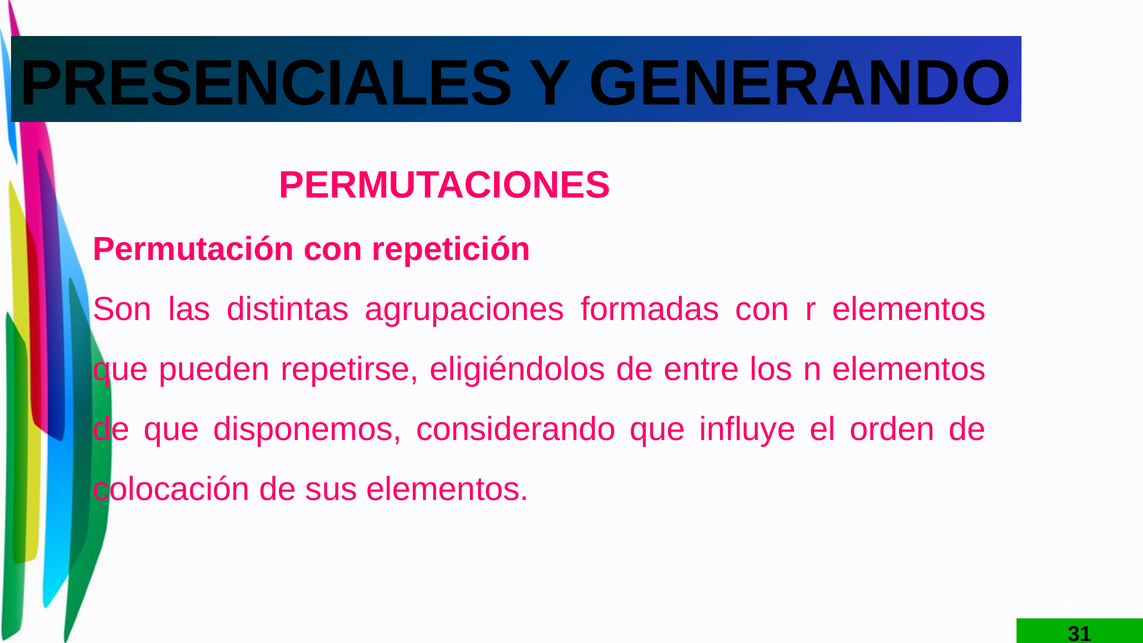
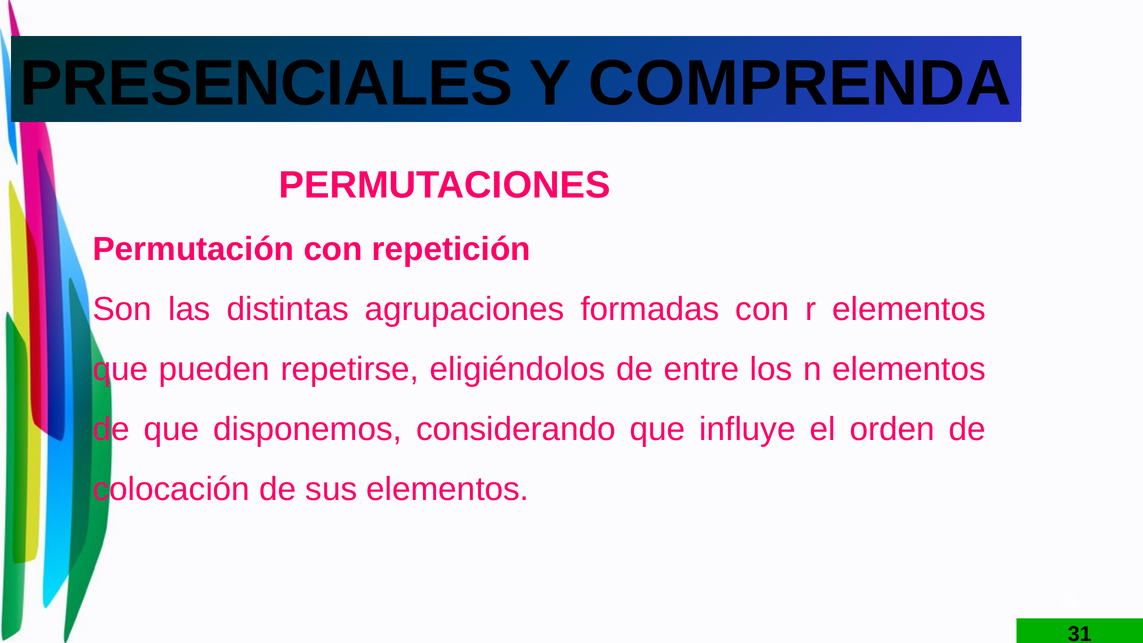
GENERANDO: GENERANDO -> COMPRENDA
